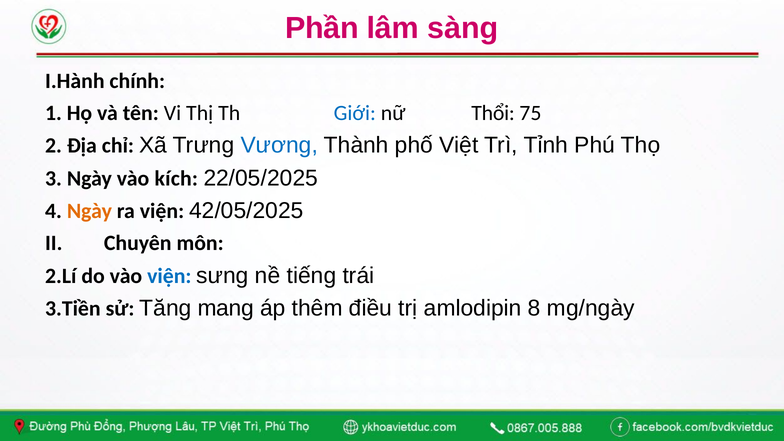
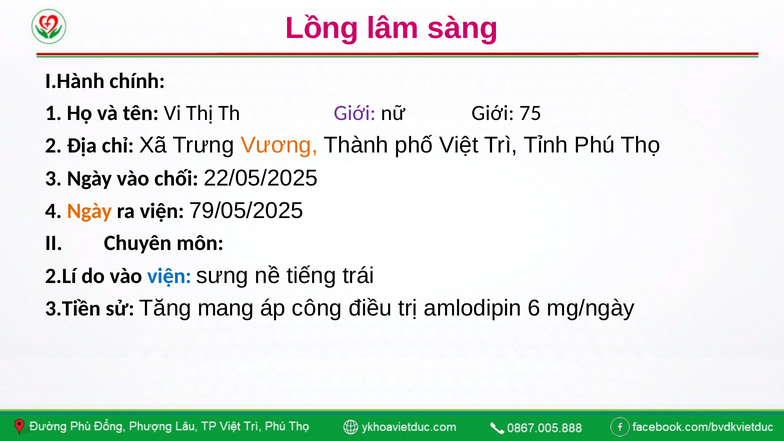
Phần: Phần -> Lồng
Giới at (355, 113) colour: blue -> purple
nữ Thổi: Thổi -> Giới
Vương colour: blue -> orange
kích: kích -> chối
42/05/2025: 42/05/2025 -> 79/05/2025
thêm: thêm -> công
8: 8 -> 6
